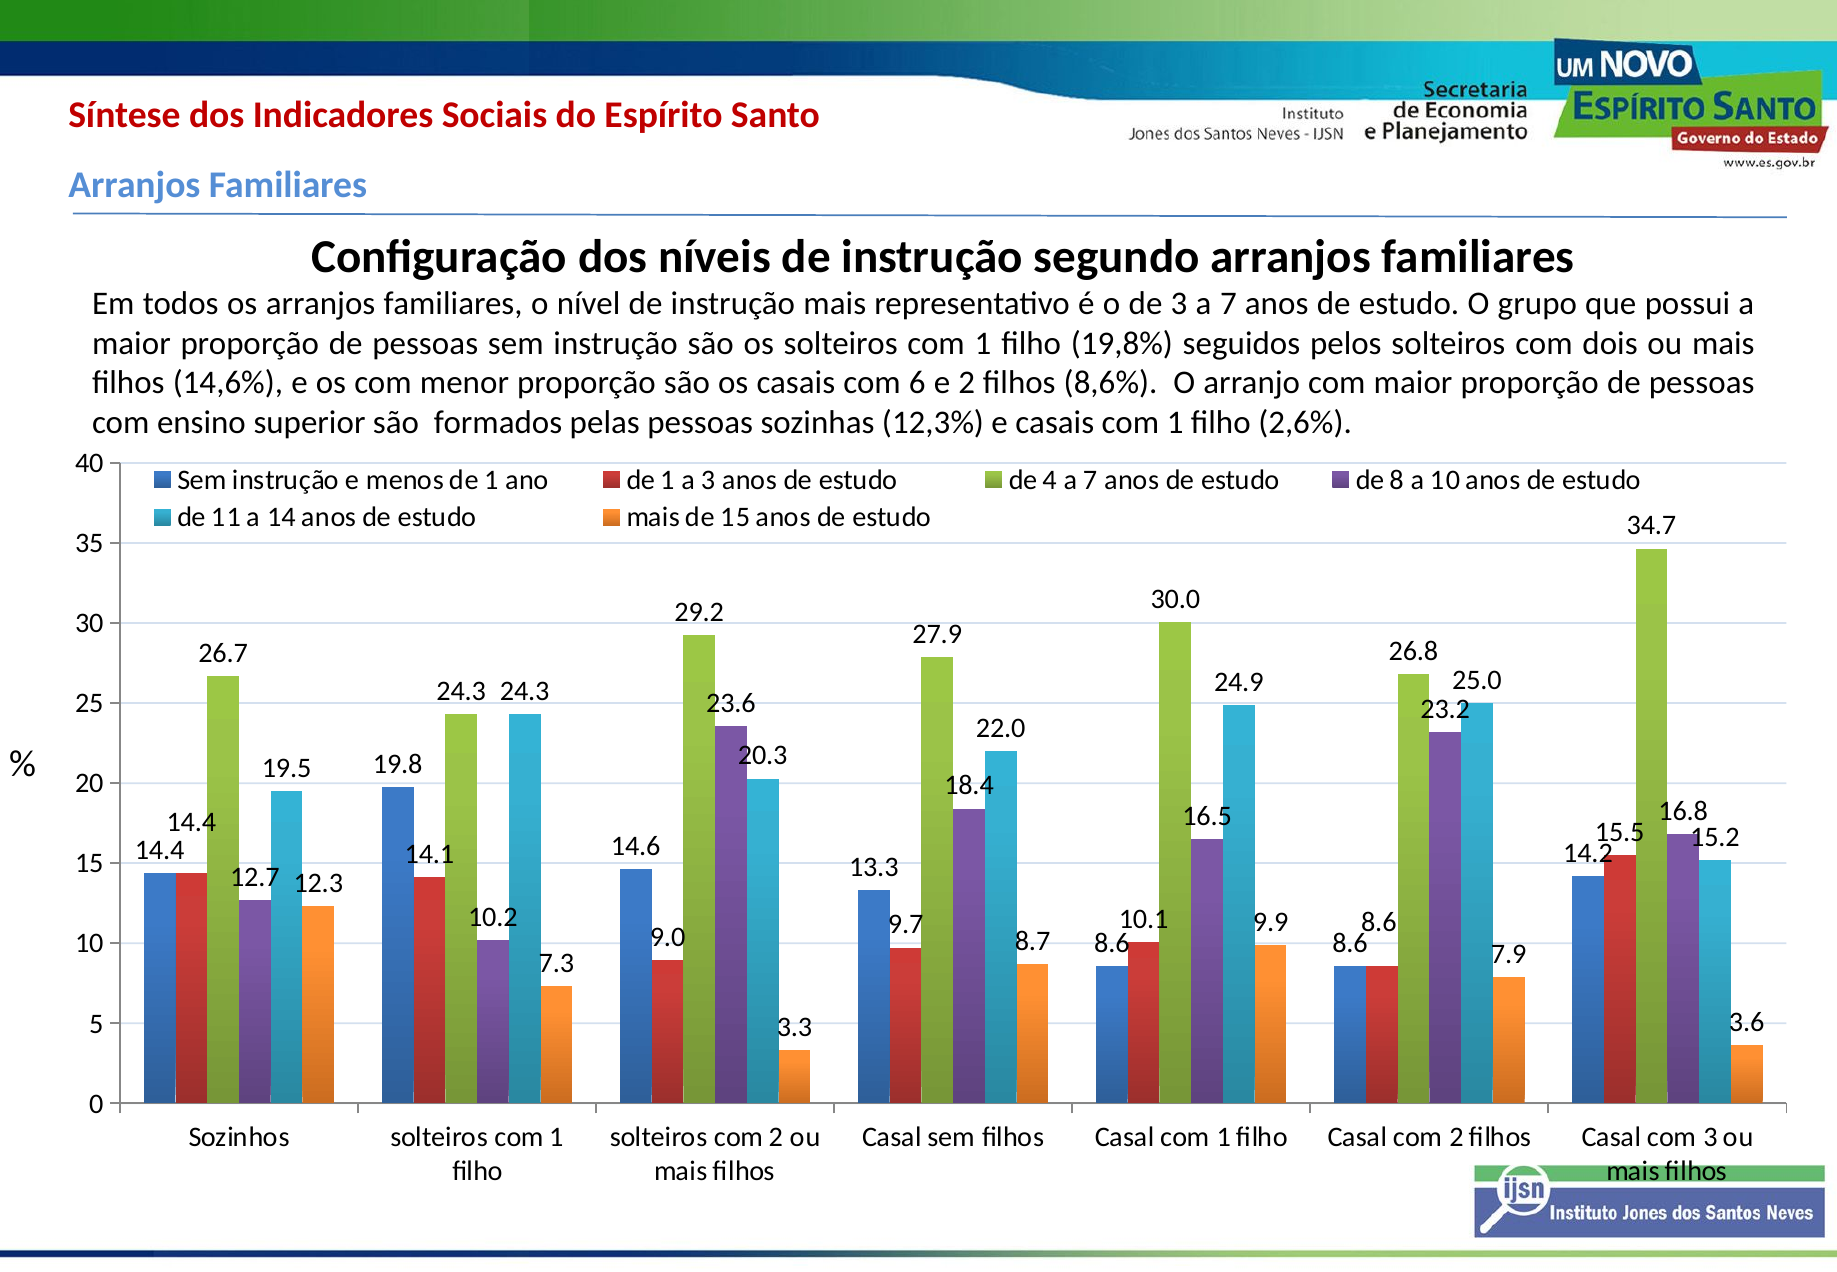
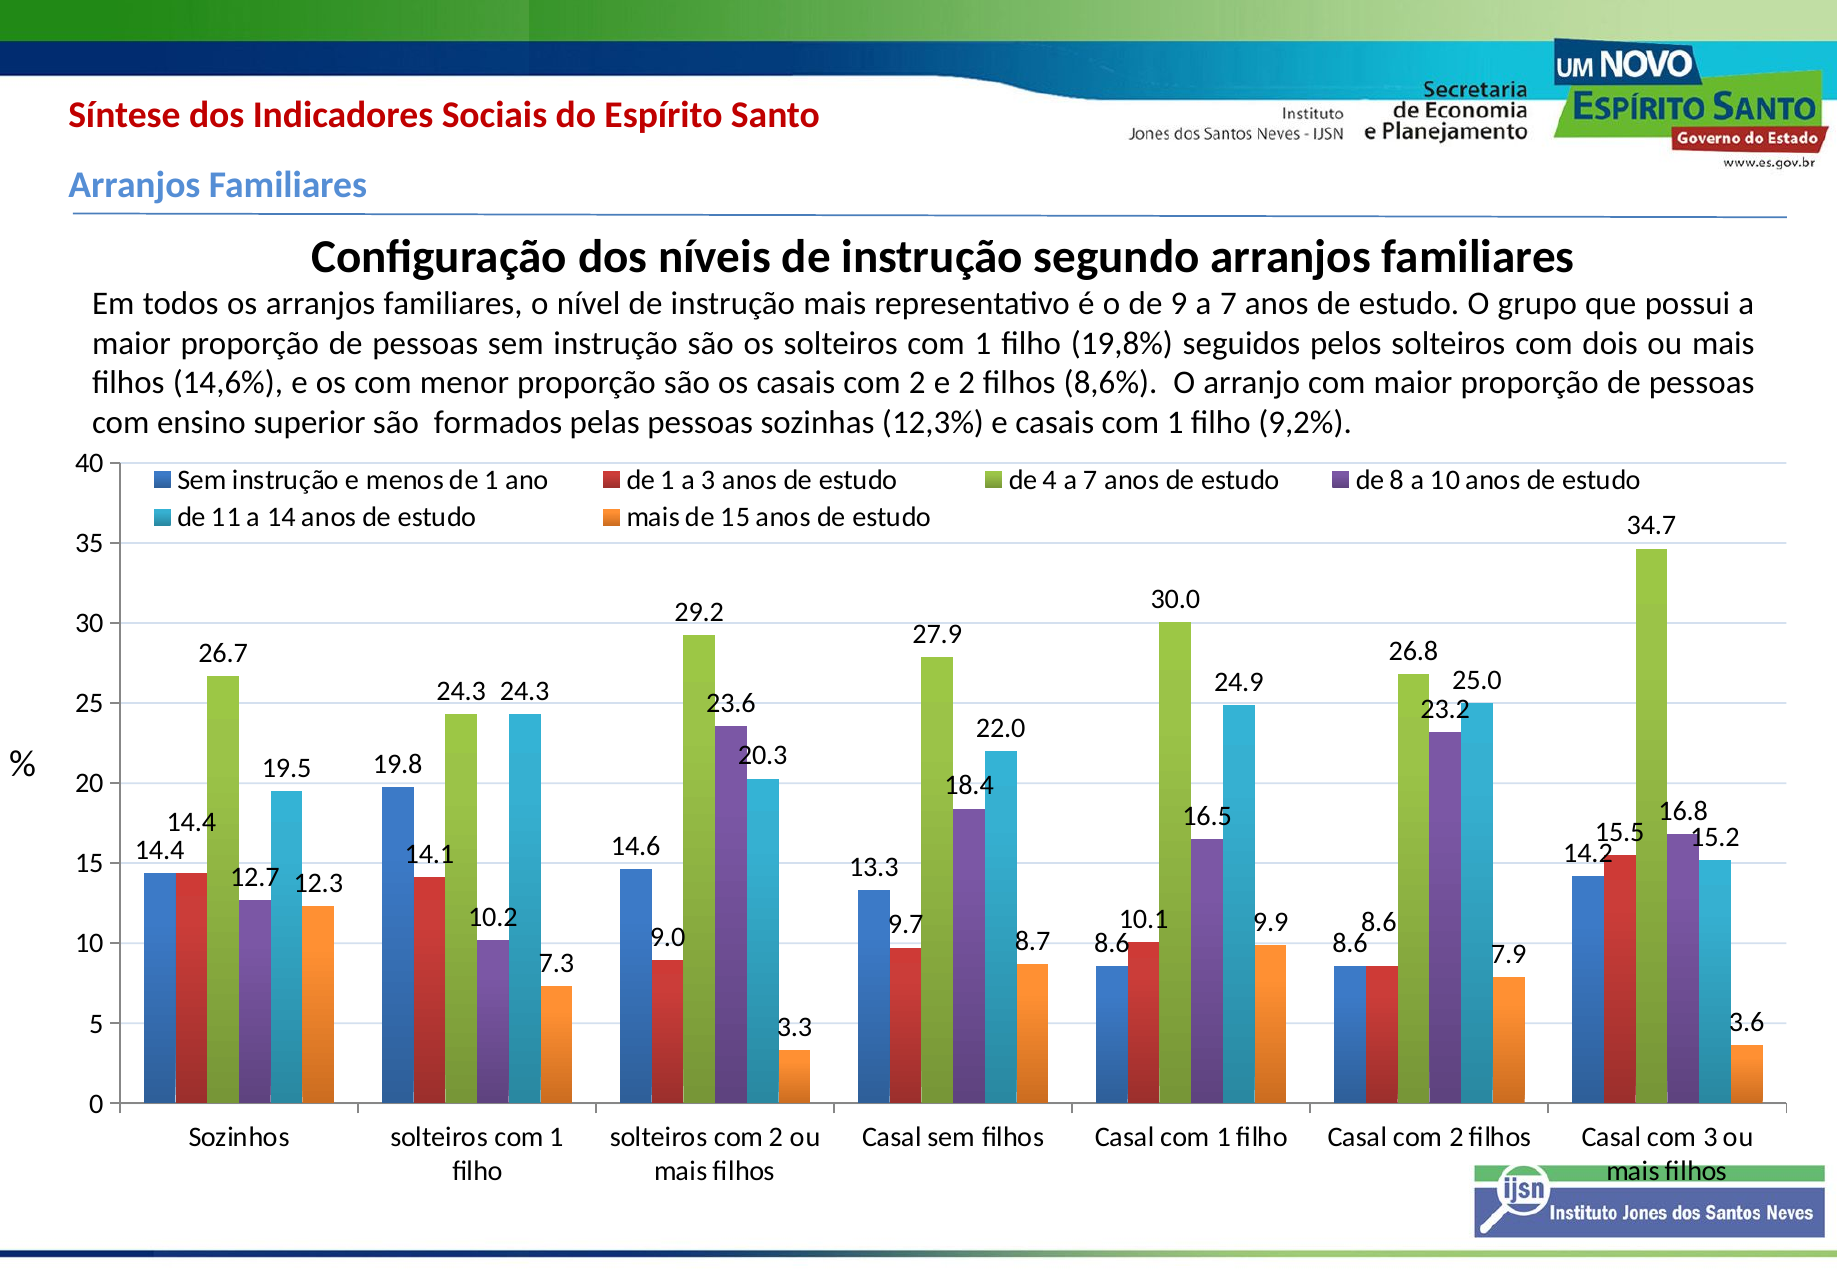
de 3: 3 -> 9
casais com 6: 6 -> 2
2,6%: 2,6% -> 9,2%
